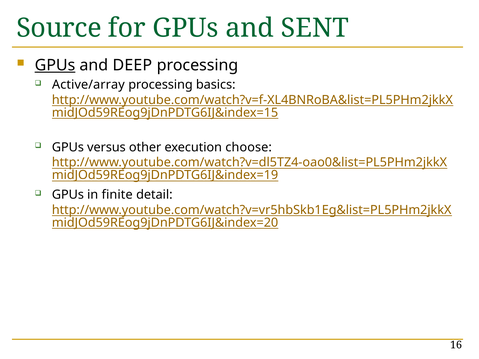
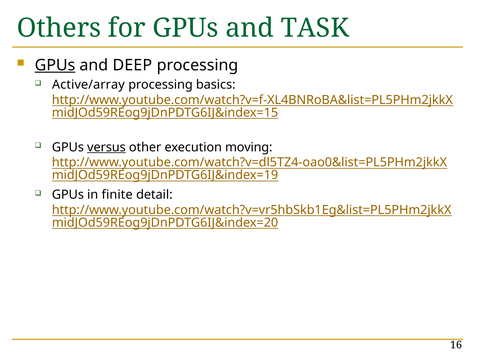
Source: Source -> Others
SENT: SENT -> TASK
versus underline: none -> present
choose: choose -> moving
